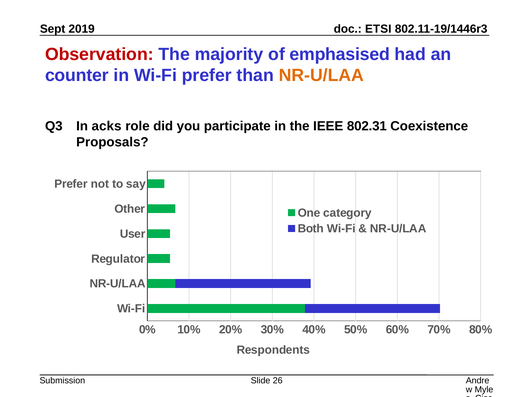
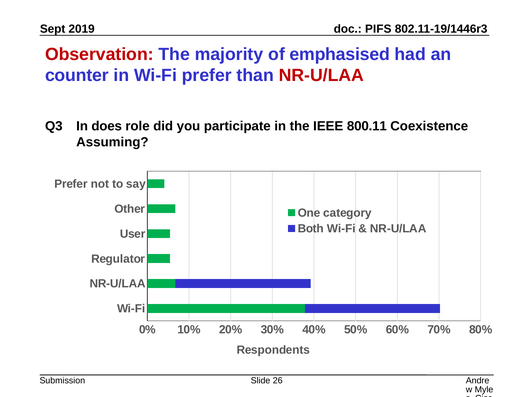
ETSI: ETSI -> PIFS
NR-U/LAA at (321, 75) colour: orange -> red
acks: acks -> does
802.31: 802.31 -> 800.11
Proposals: Proposals -> Assuming
